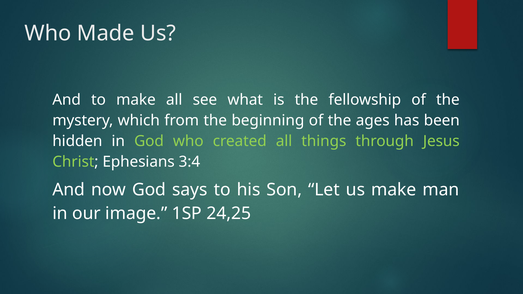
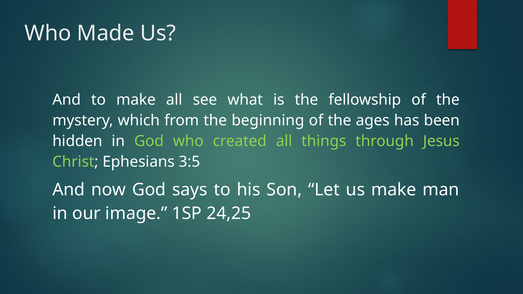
3:4: 3:4 -> 3:5
